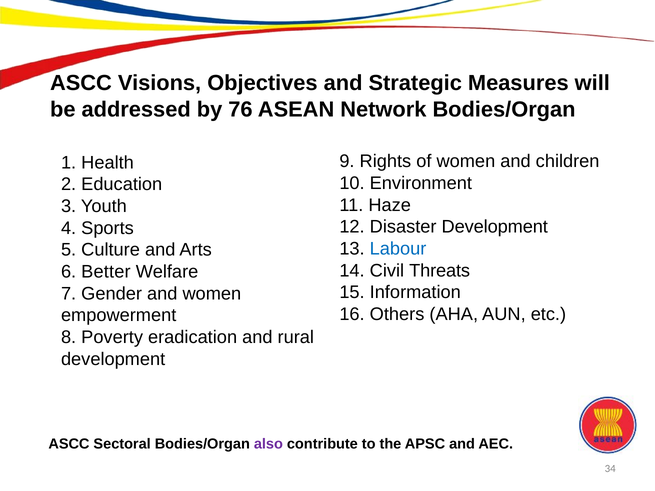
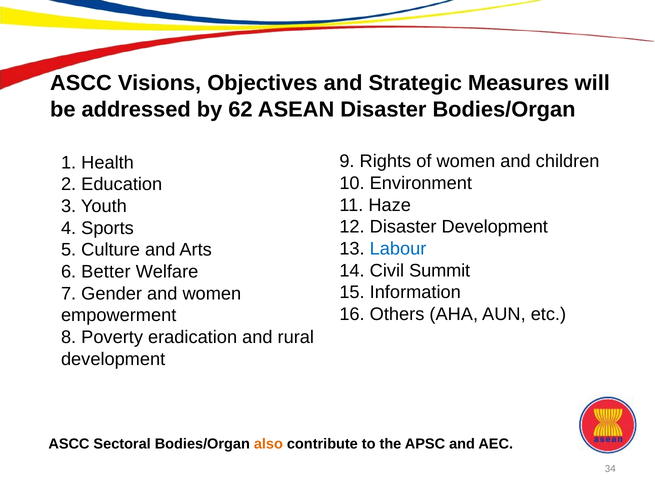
76: 76 -> 62
ASEAN Network: Network -> Disaster
Threats: Threats -> Summit
also colour: purple -> orange
